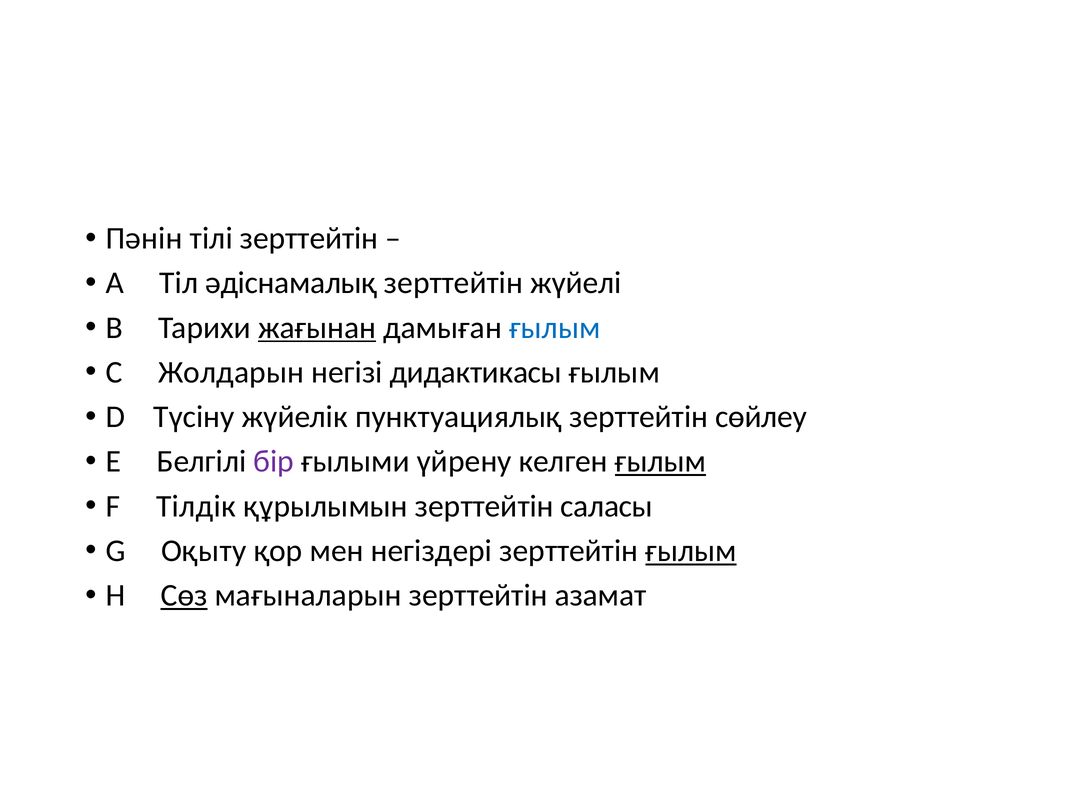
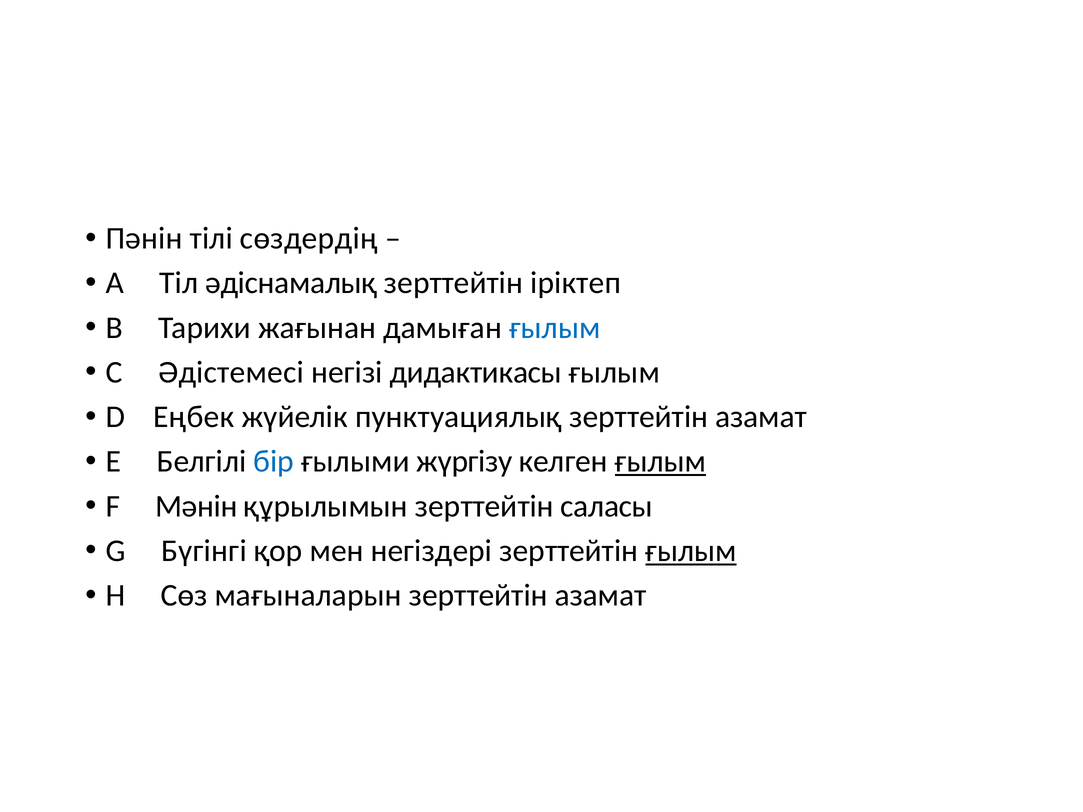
тілі зерттейтін: зерттейтін -> сөздердің
жүйелі: жүйелі -> іріктеп
жағынан underline: present -> none
Жолдарын: Жолдарын -> Әдістемесі
Түсіну: Түсіну -> Еңбек
сөйлеу at (761, 417): сөйлеу -> азамат
бір colour: purple -> blue
үйрену: үйрену -> жүргізу
Тілдік: Тілдік -> Мәнін
Оқыту: Оқыту -> Бүгінгі
Сөз underline: present -> none
